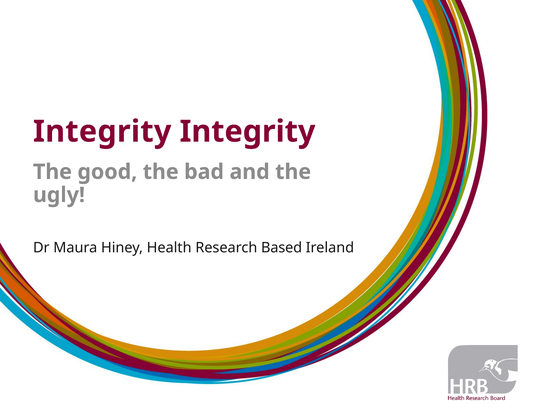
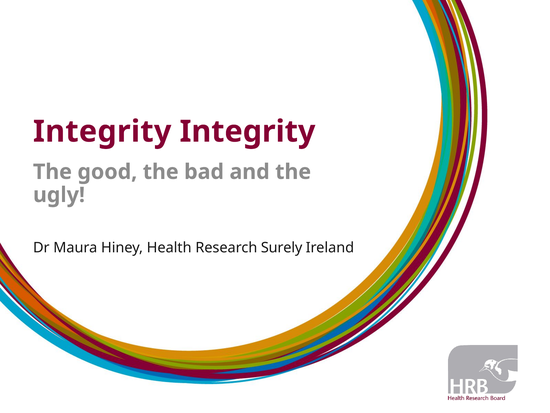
Based: Based -> Surely
